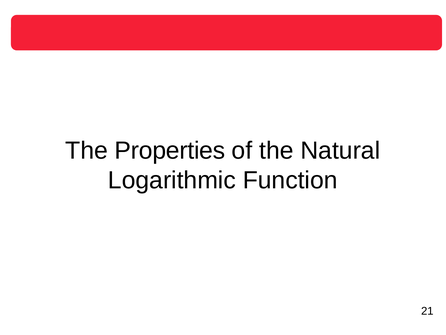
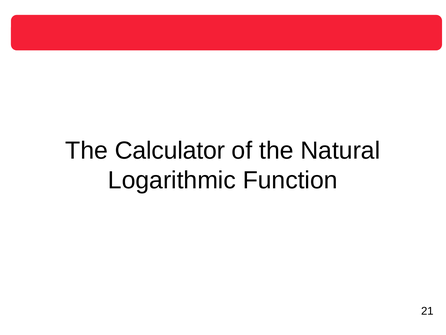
Properties: Properties -> Calculator
